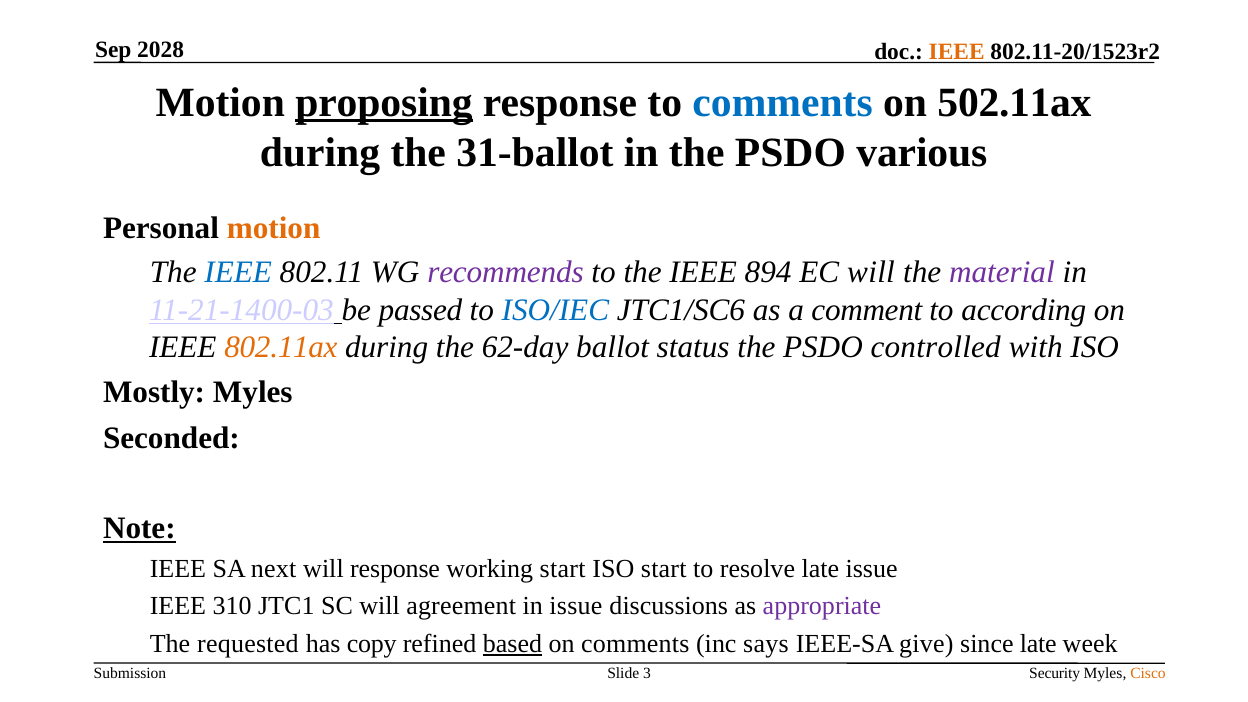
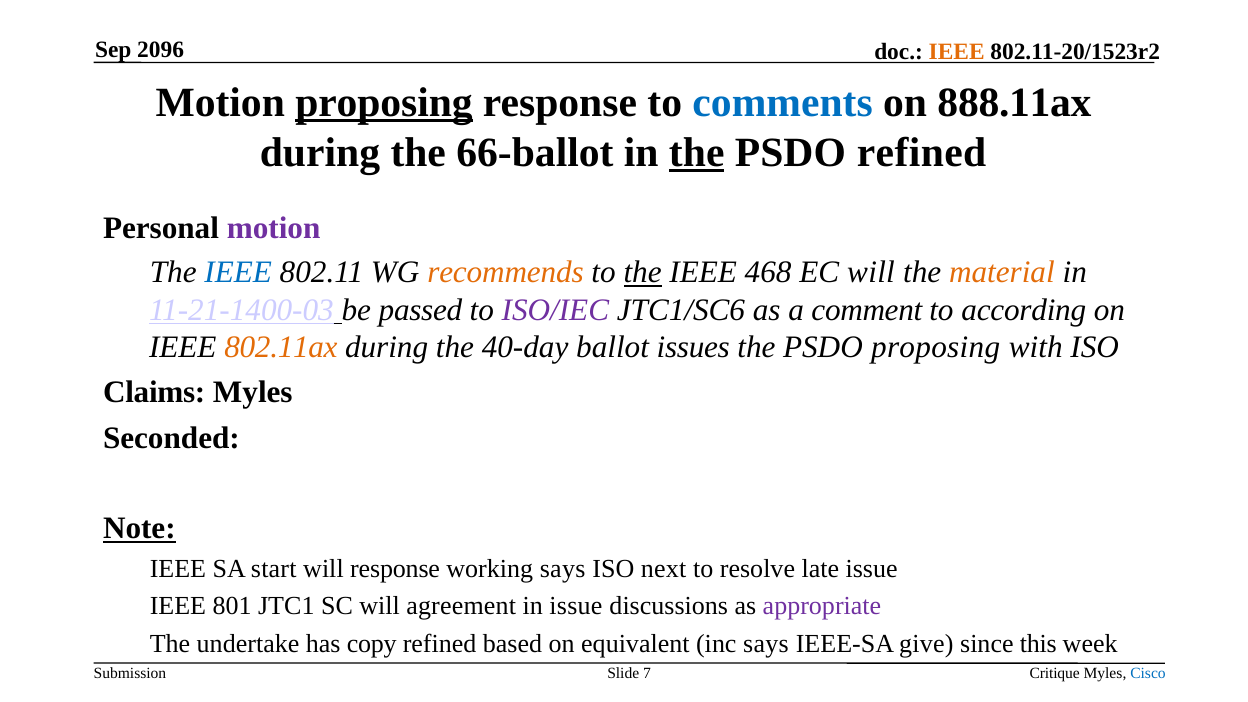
2028: 2028 -> 2096
502.11ax: 502.11ax -> 888.11ax
31-ballot: 31-ballot -> 66-ballot
the at (697, 153) underline: none -> present
PSDO various: various -> refined
motion at (274, 228) colour: orange -> purple
recommends colour: purple -> orange
the at (643, 272) underline: none -> present
894: 894 -> 468
material colour: purple -> orange
ISO/IEC colour: blue -> purple
62-day: 62-day -> 40-day
status: status -> issues
PSDO controlled: controlled -> proposing
Mostly: Mostly -> Claims
next: next -> start
working start: start -> says
ISO start: start -> next
310: 310 -> 801
requested: requested -> undertake
based underline: present -> none
on comments: comments -> equivalent
since late: late -> this
3: 3 -> 7
Security: Security -> Critique
Cisco colour: orange -> blue
